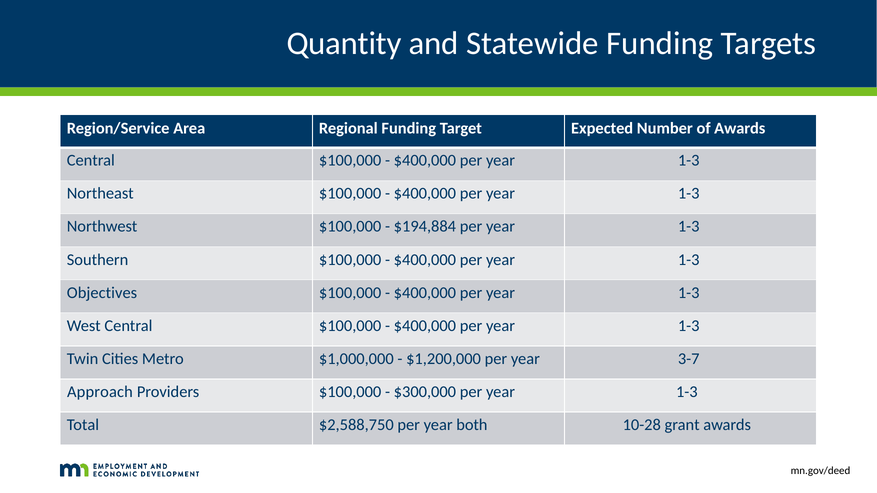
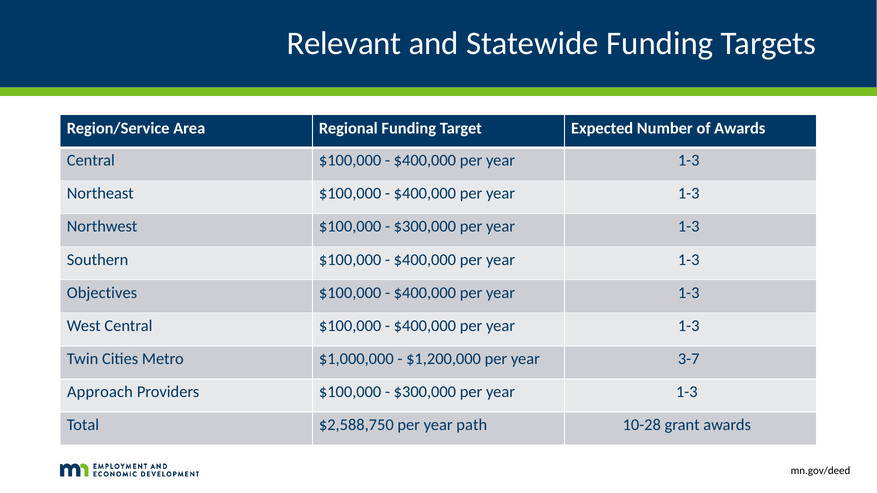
Quantity: Quantity -> Relevant
$194,884 at (425, 227): $194,884 -> $300,000
both: both -> path
